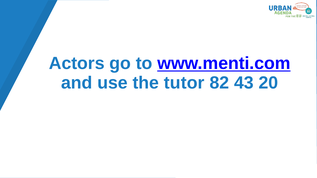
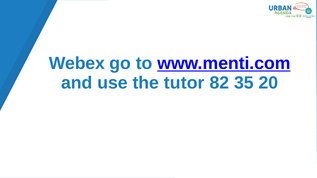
Actors: Actors -> Webex
43: 43 -> 35
